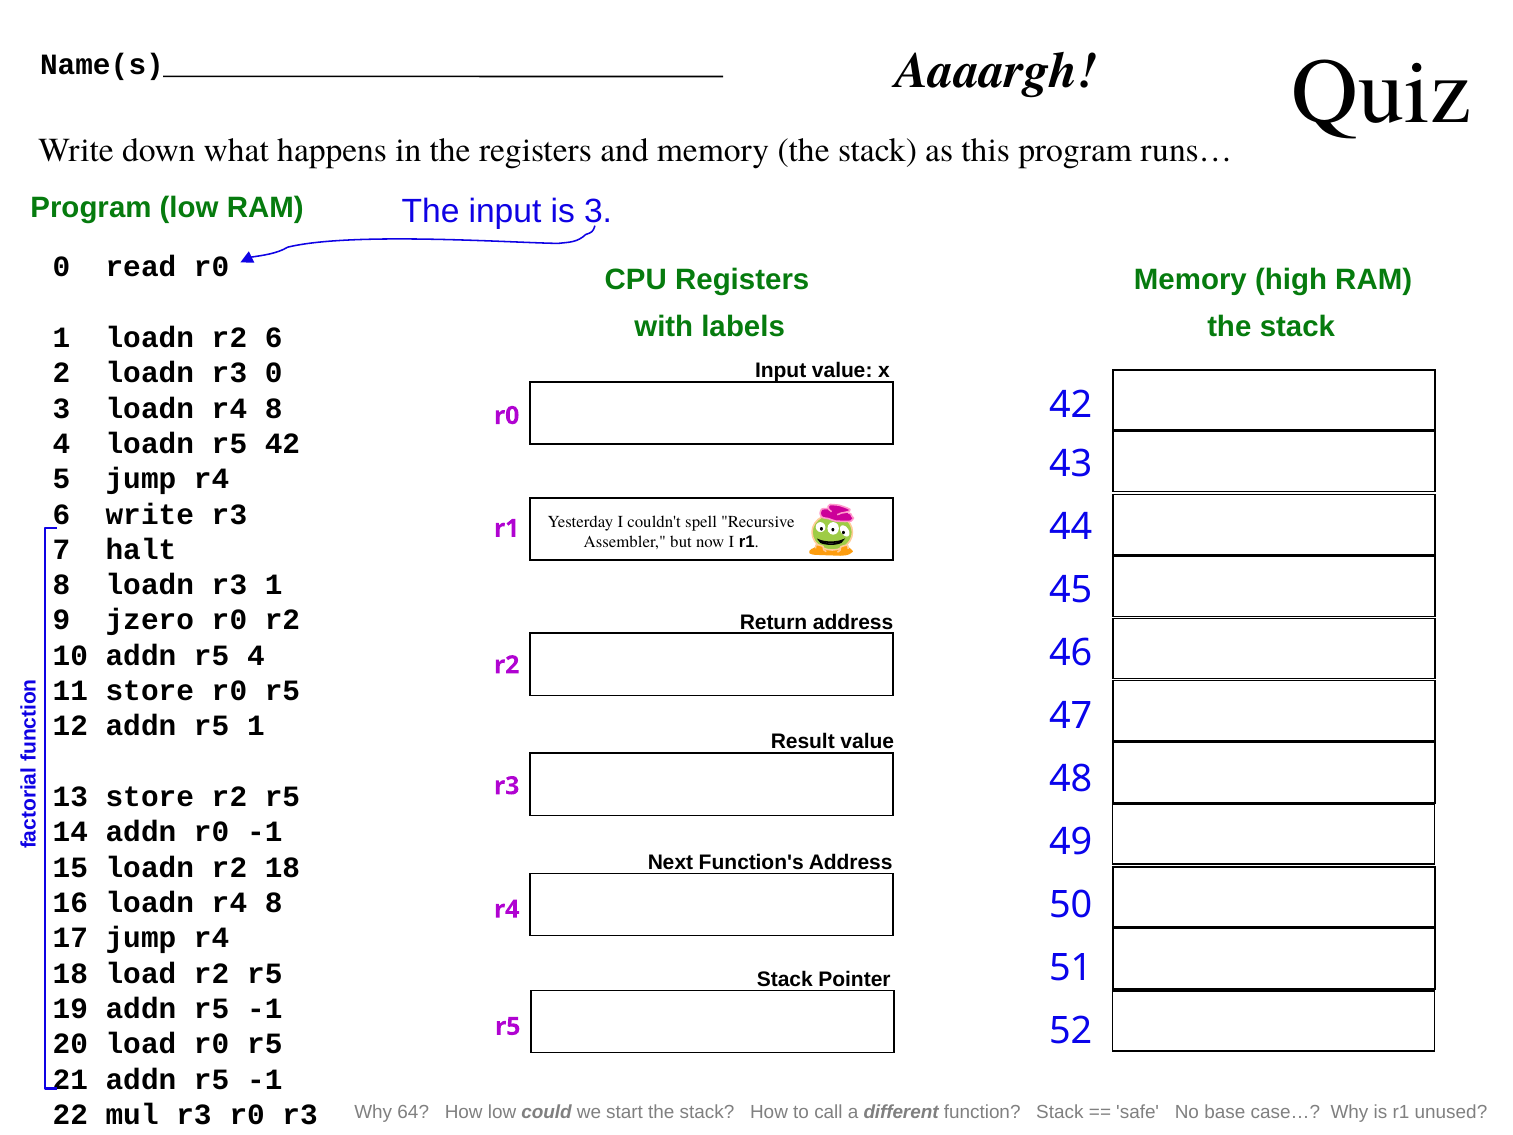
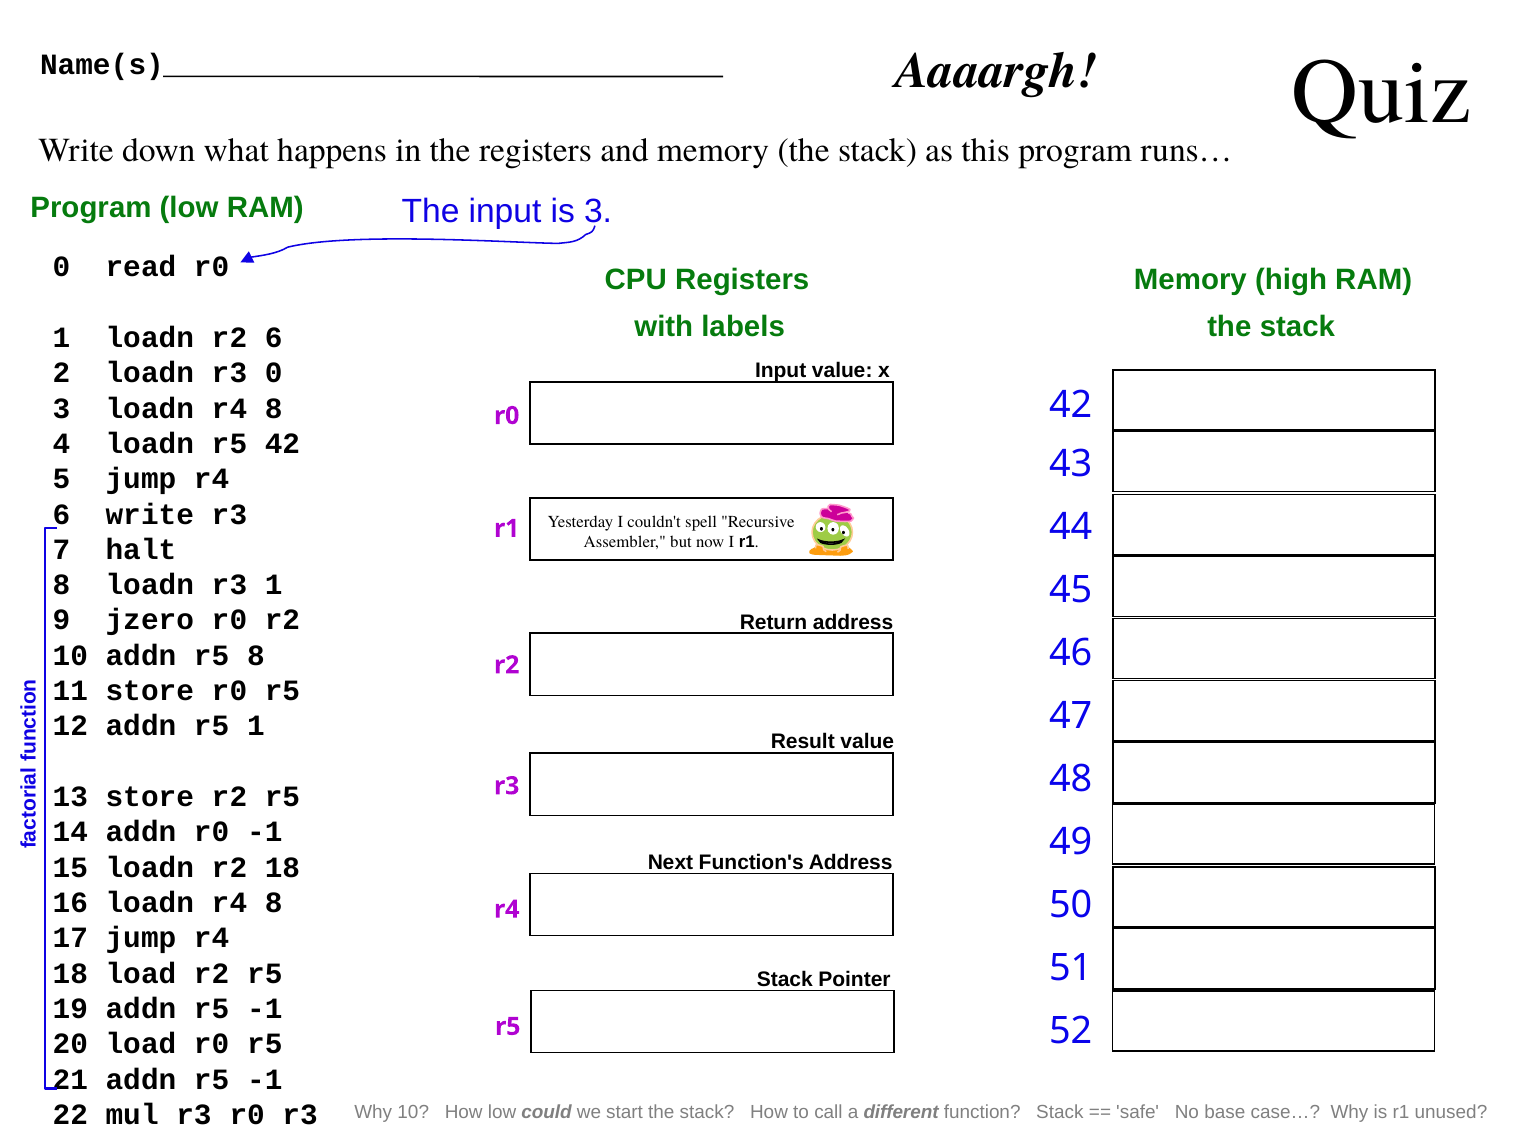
r5 4: 4 -> 8
Why 64: 64 -> 10
